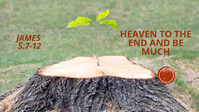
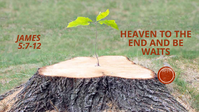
MUCH: MUCH -> WAITS
